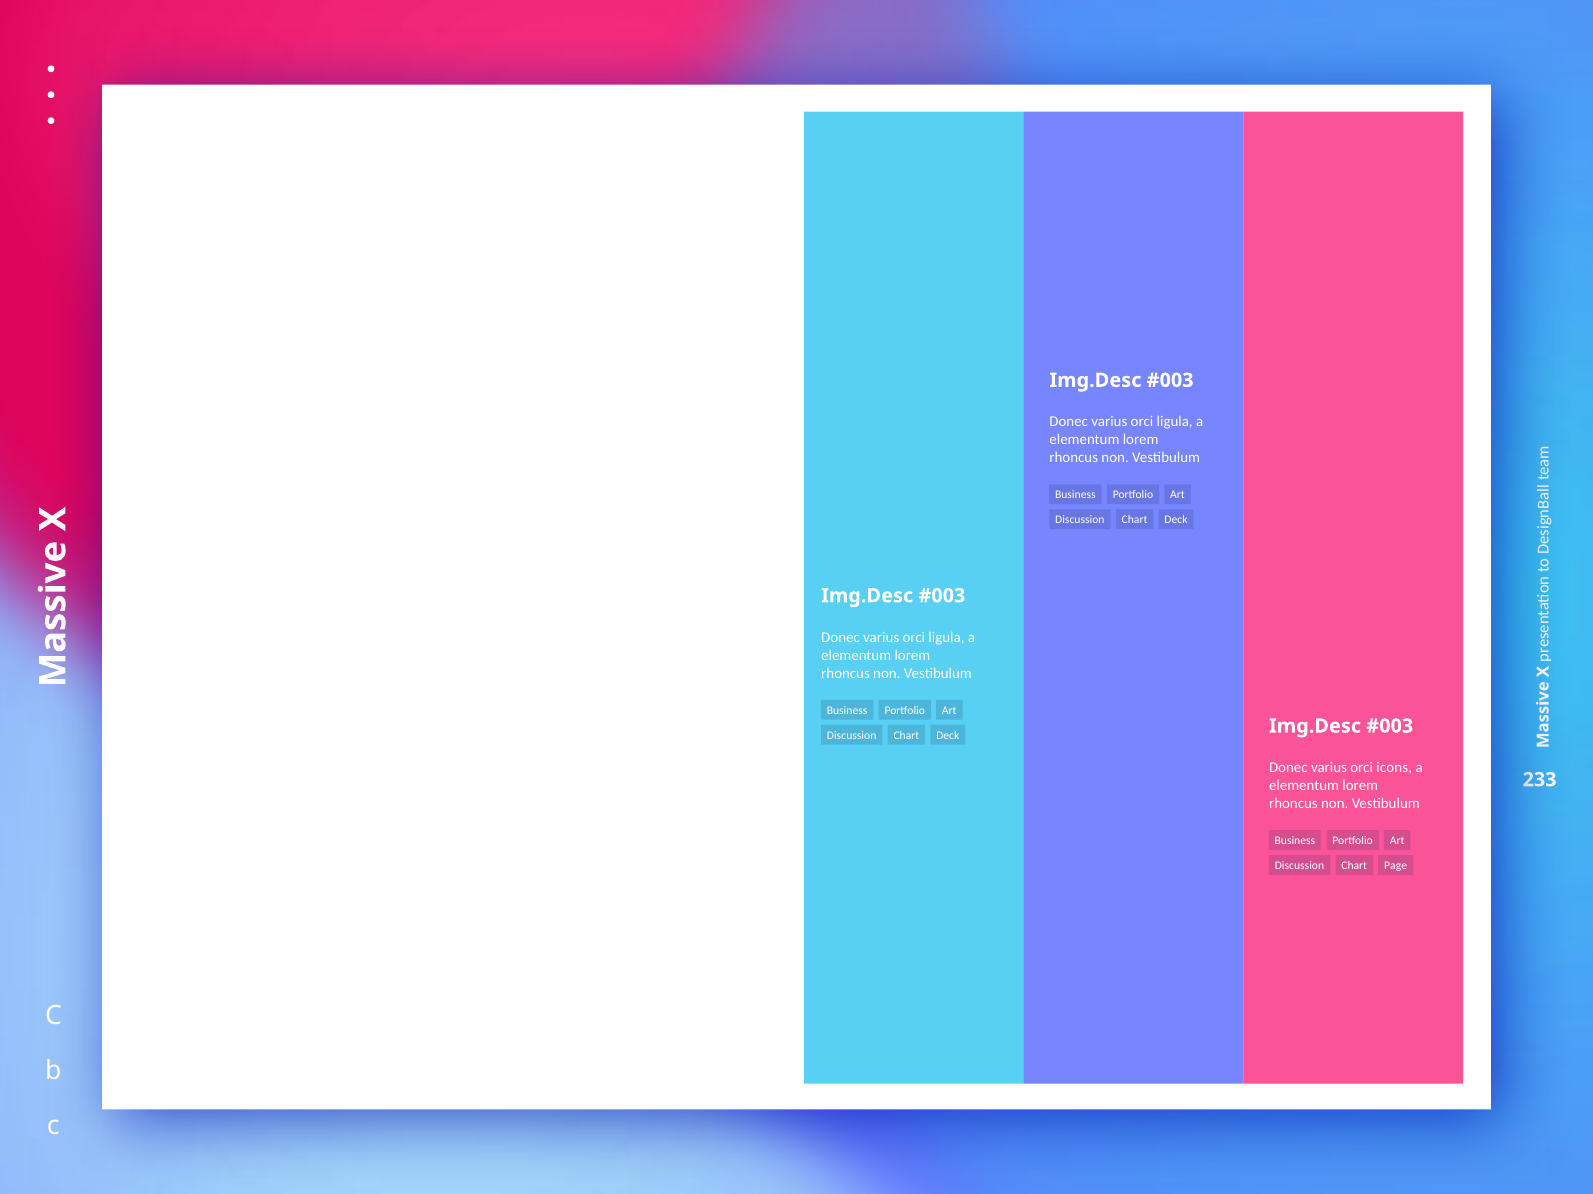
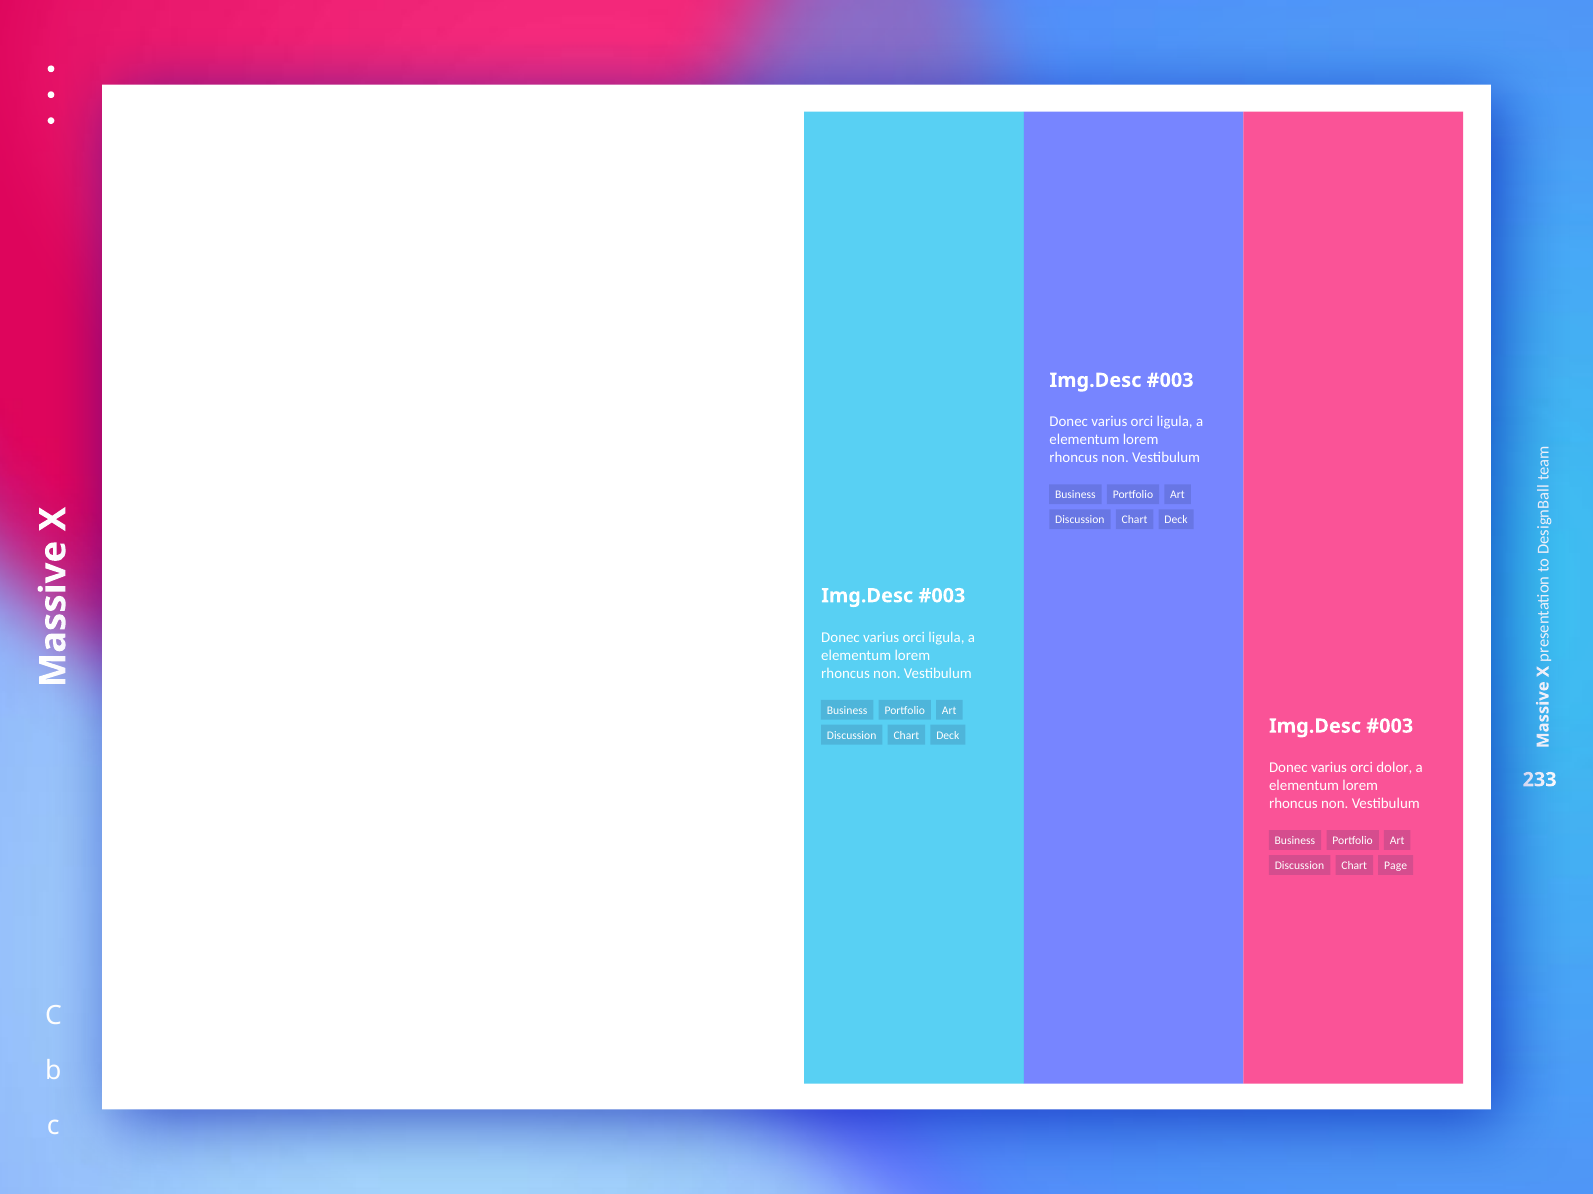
icons: icons -> dolor
